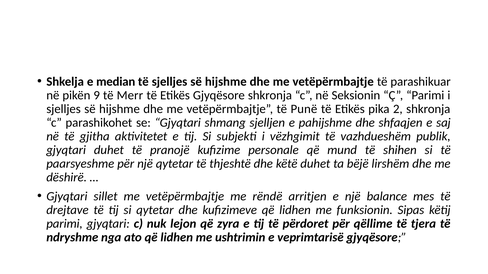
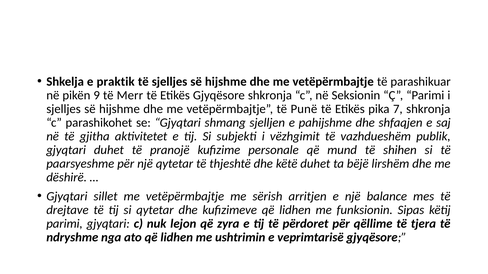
median: median -> praktik
2: 2 -> 7
rëndë: rëndë -> sërish
